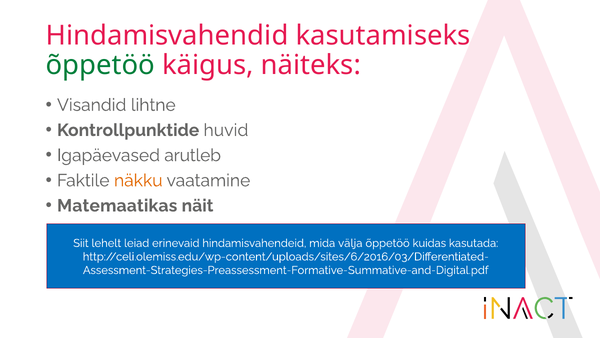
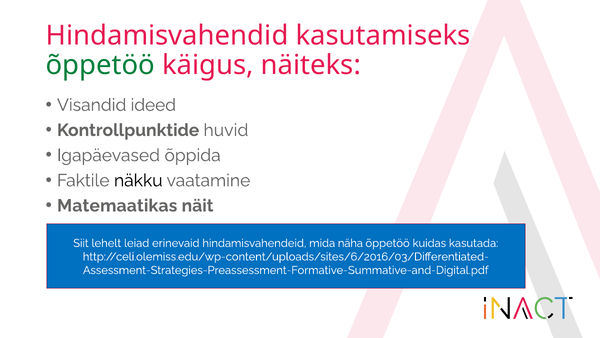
lihtne: lihtne -> ideed
arutleb: arutleb -> õppida
näkku colour: orange -> black
välja: välja -> näha
